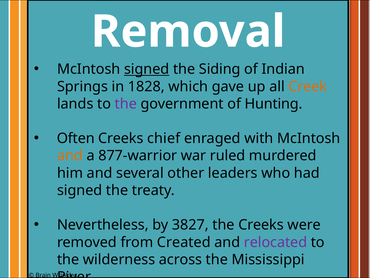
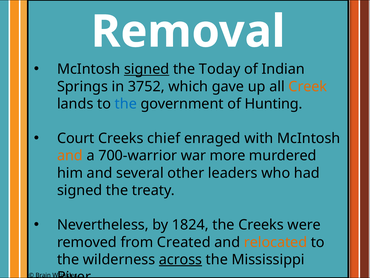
Siding: Siding -> Today
1828: 1828 -> 3752
the at (126, 104) colour: purple -> blue
Often: Often -> Court
877-warrior: 877-warrior -> 700-warrior
ruled: ruled -> more
3827: 3827 -> 1824
relocated colour: purple -> orange
across underline: none -> present
